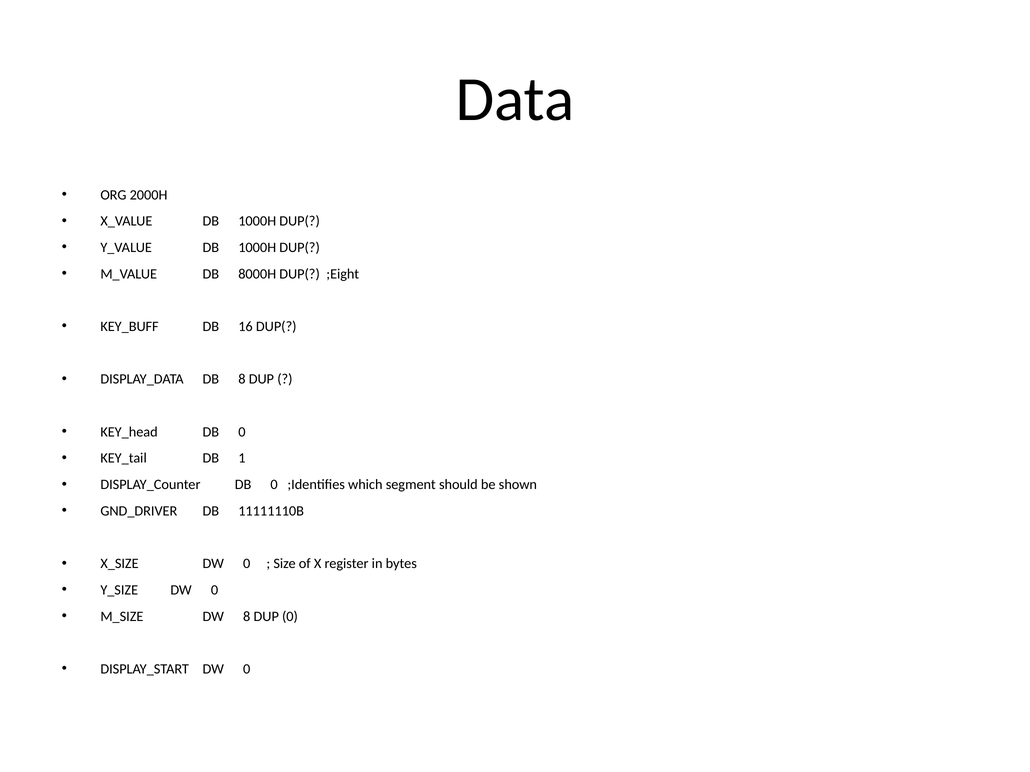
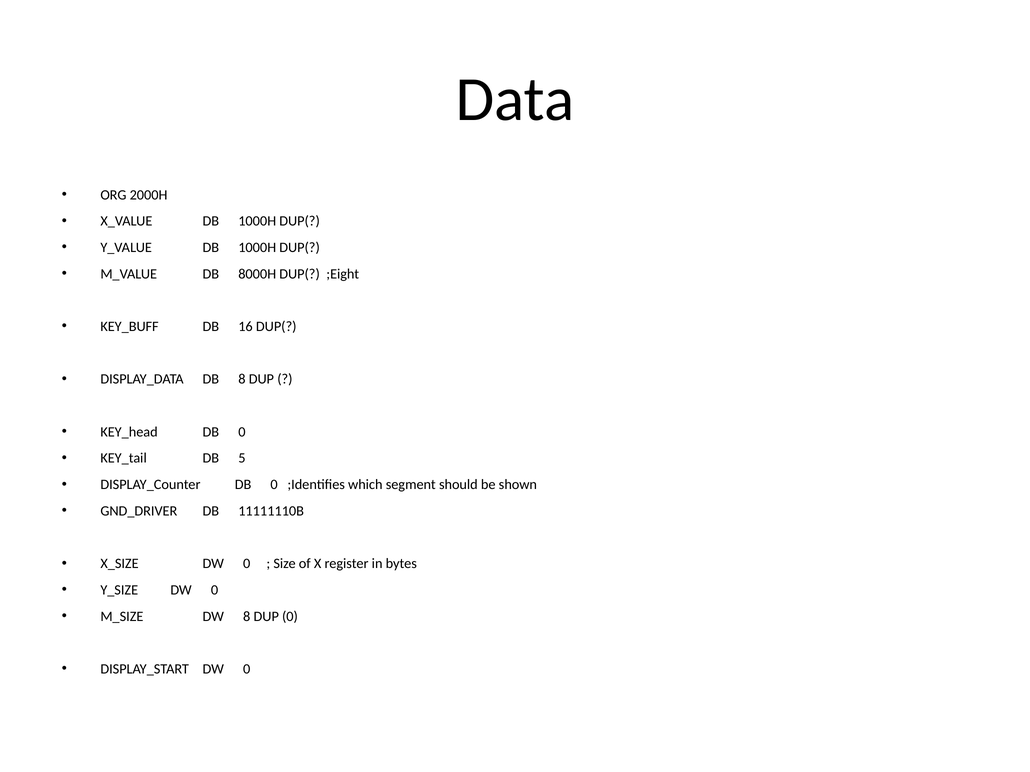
1: 1 -> 5
